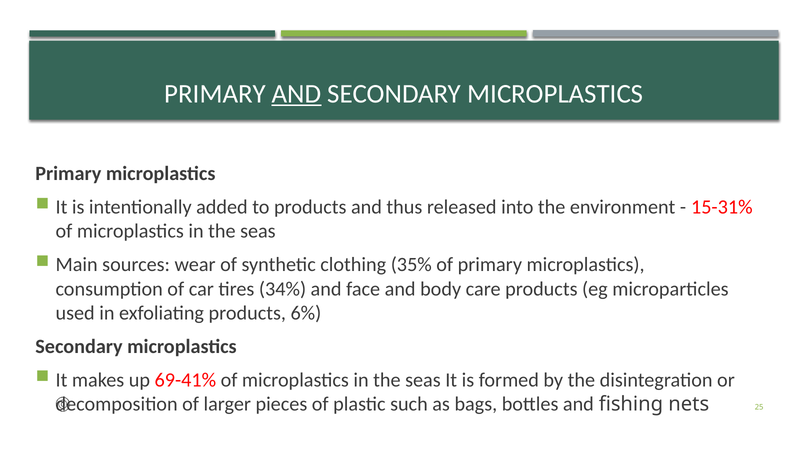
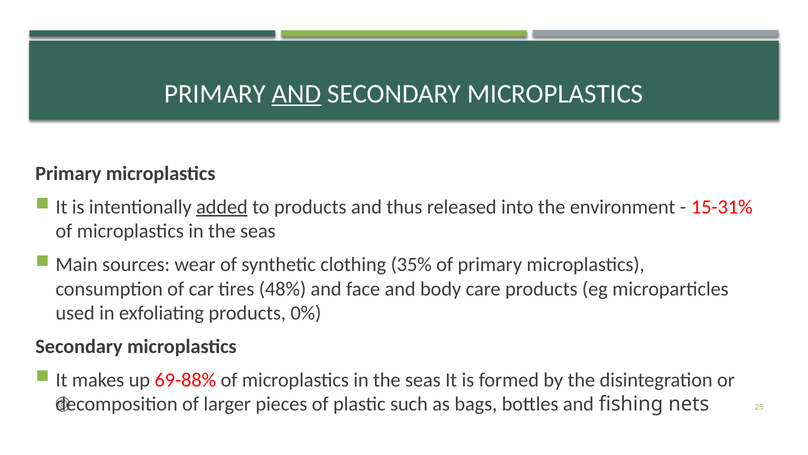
added underline: none -> present
34%: 34% -> 48%
6%: 6% -> 0%
69-41%: 69-41% -> 69-88%
